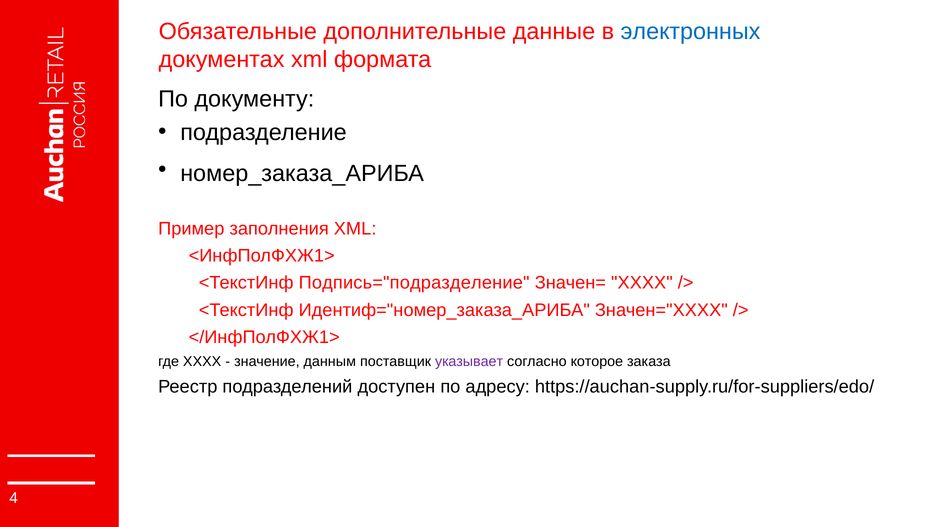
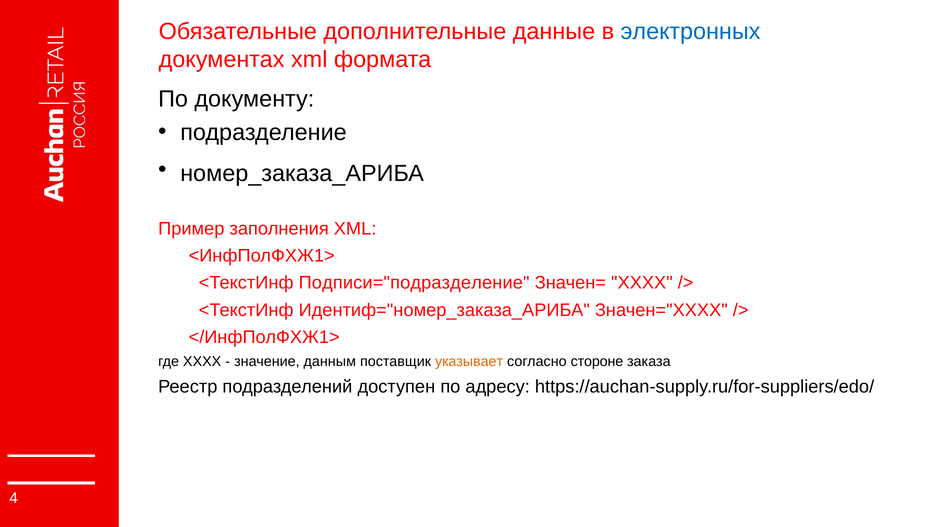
Подпись="подразделение: Подпись="подразделение -> Подписи="подразделение
указывает colour: purple -> orange
которое: которое -> стороне
